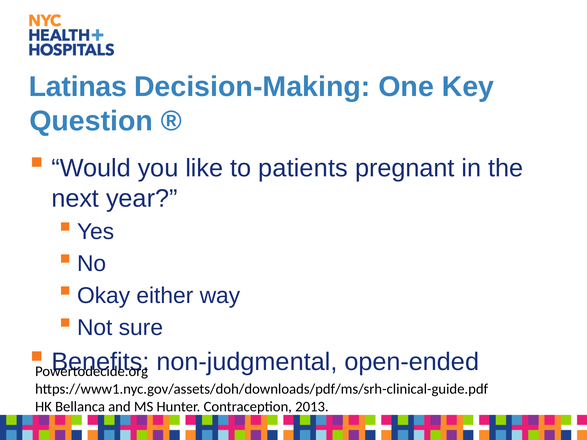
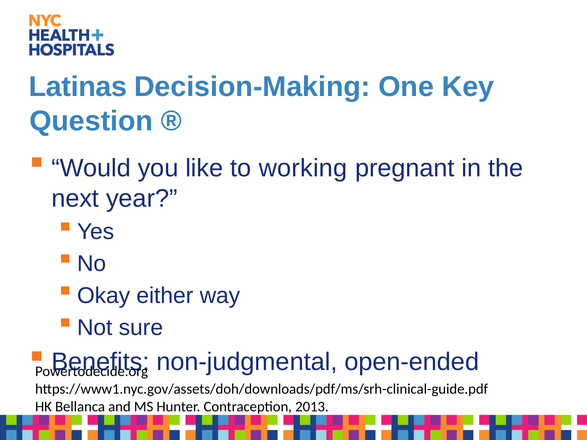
patients: patients -> working
